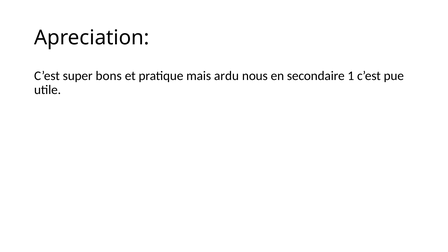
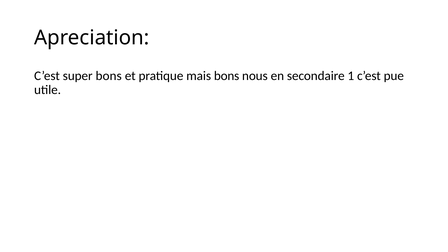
mais ardu: ardu -> bons
